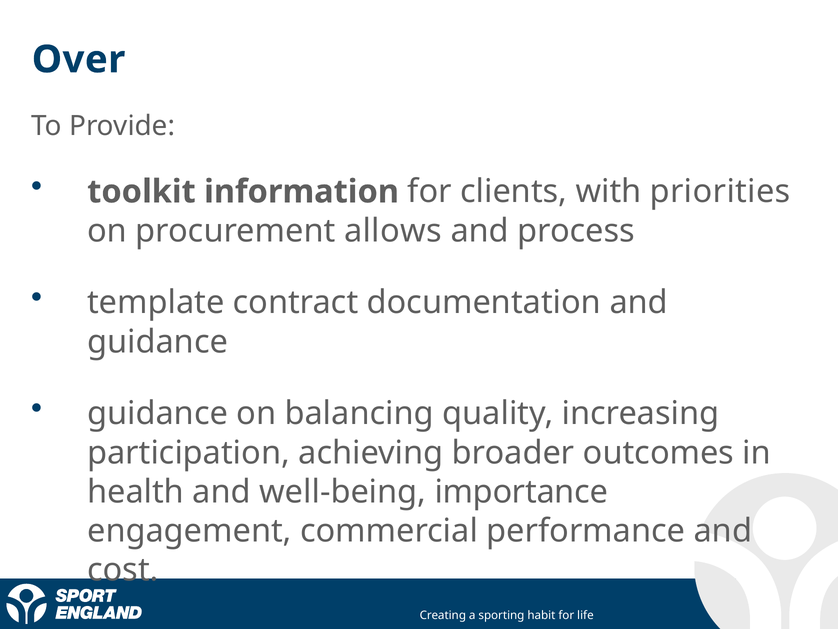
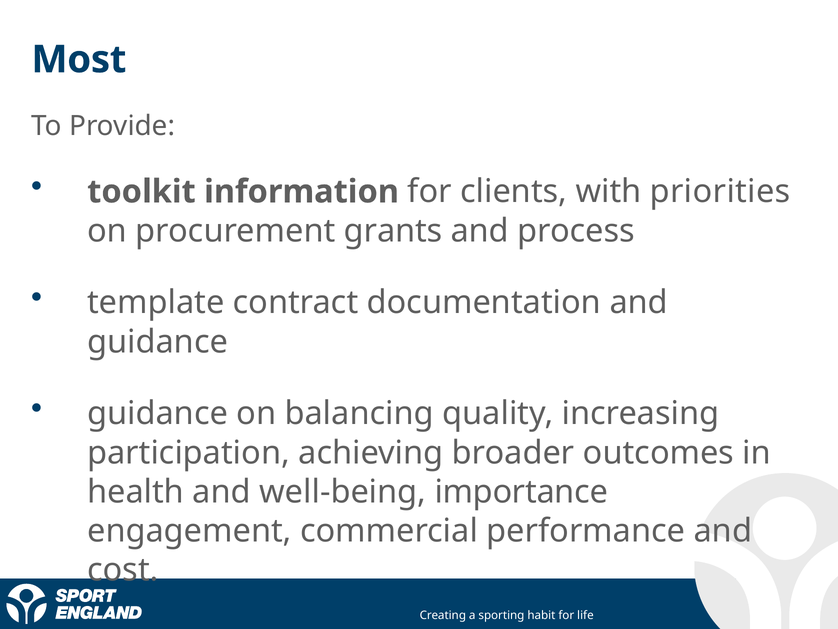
Over: Over -> Most
allows: allows -> grants
